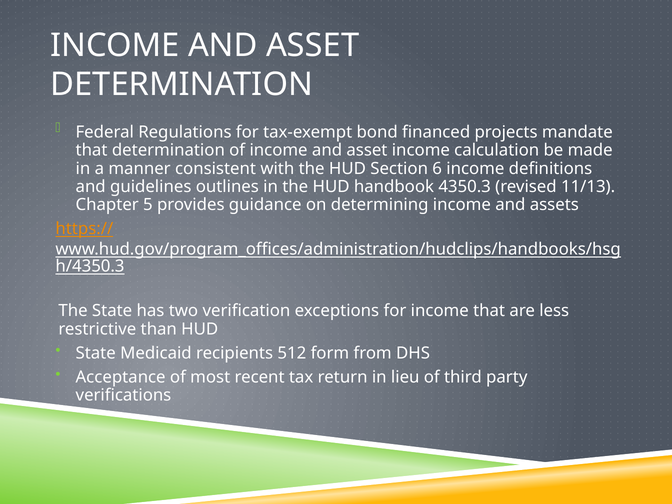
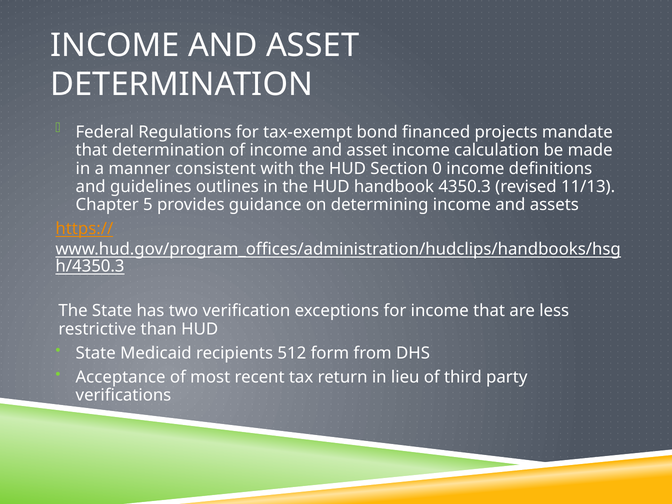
6: 6 -> 0
